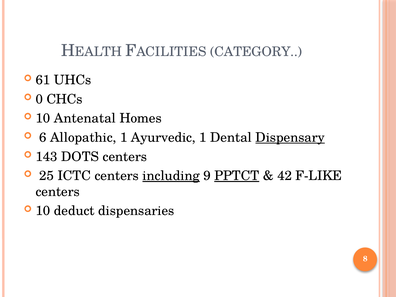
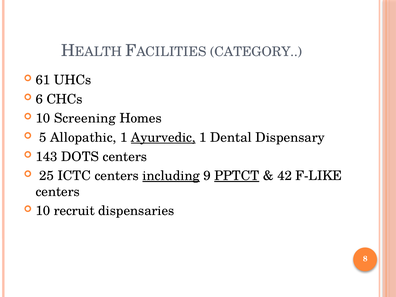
0: 0 -> 6
Antenatal: Antenatal -> Screening
6: 6 -> 5
Ayurvedic underline: none -> present
Dispensary underline: present -> none
deduct: deduct -> recruit
